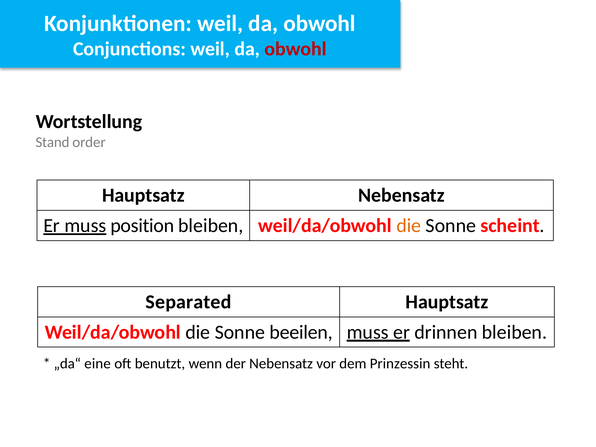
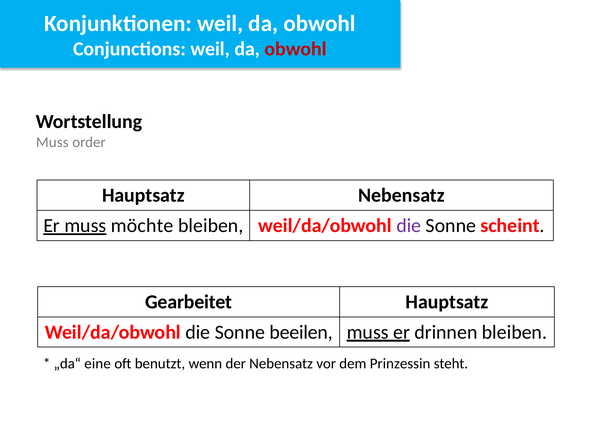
Stand at (52, 142): Stand -> Muss
position: position -> möchte
die at (409, 226) colour: orange -> purple
Separated: Separated -> Gearbeitet
